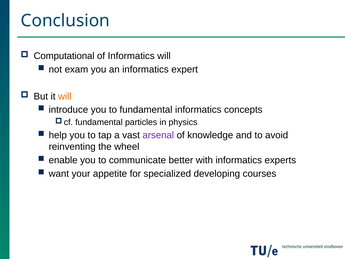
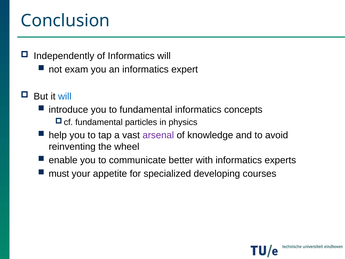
Computational: Computational -> Independently
will at (65, 96) colour: orange -> blue
want: want -> must
